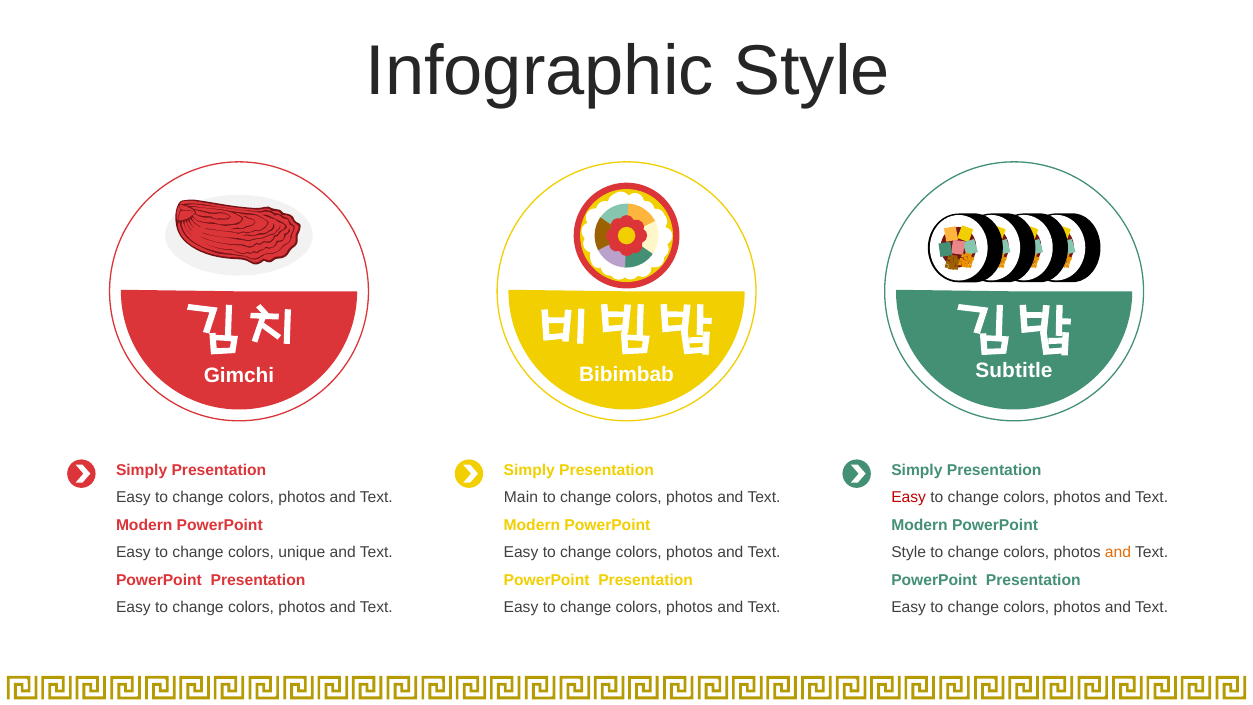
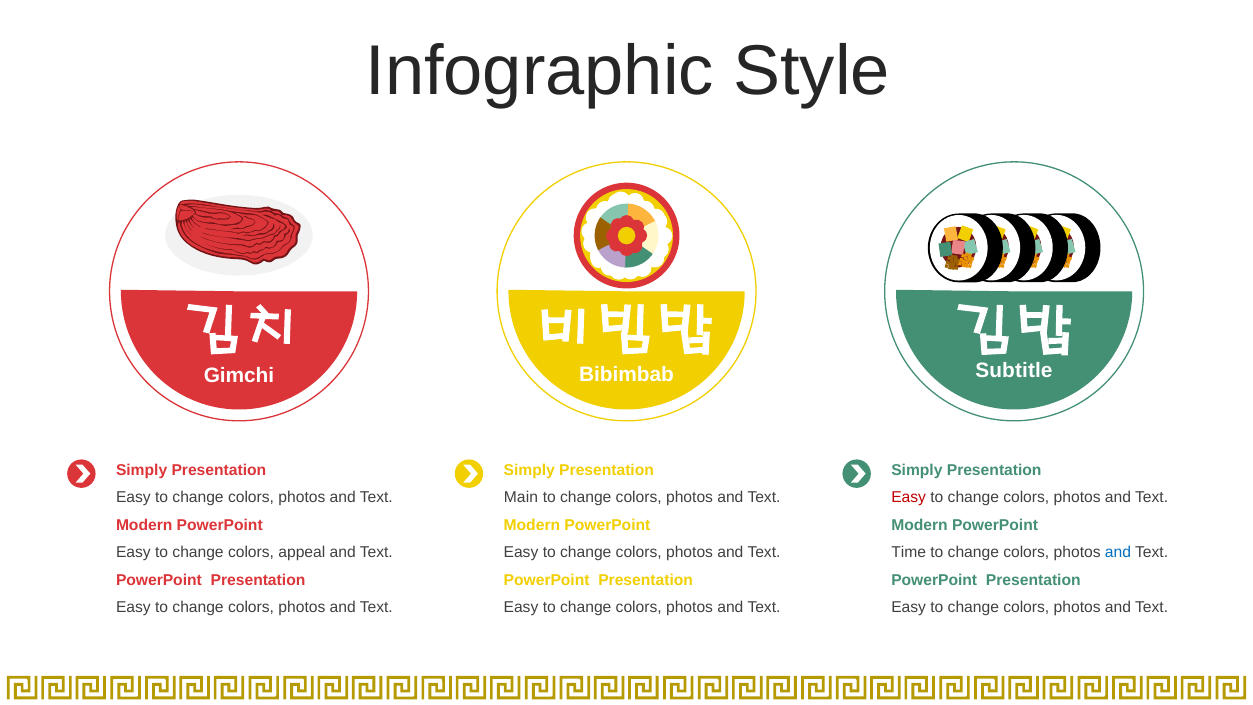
unique: unique -> appeal
Style at (909, 553): Style -> Time
and at (1118, 553) colour: orange -> blue
